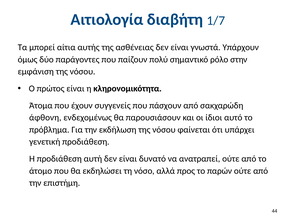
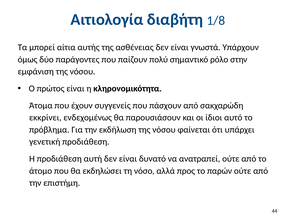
1/7: 1/7 -> 1/8
άφθονη: άφθονη -> εκκρίνει
